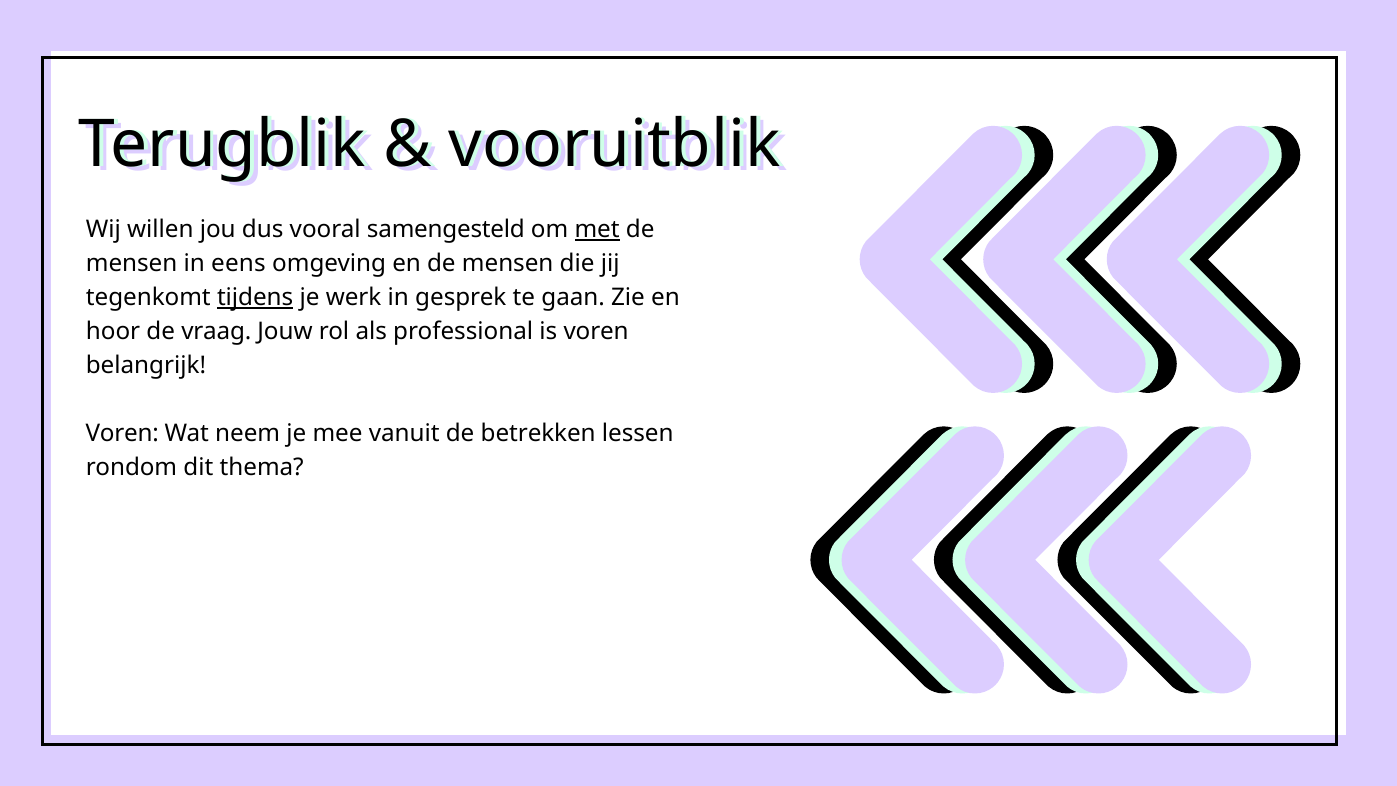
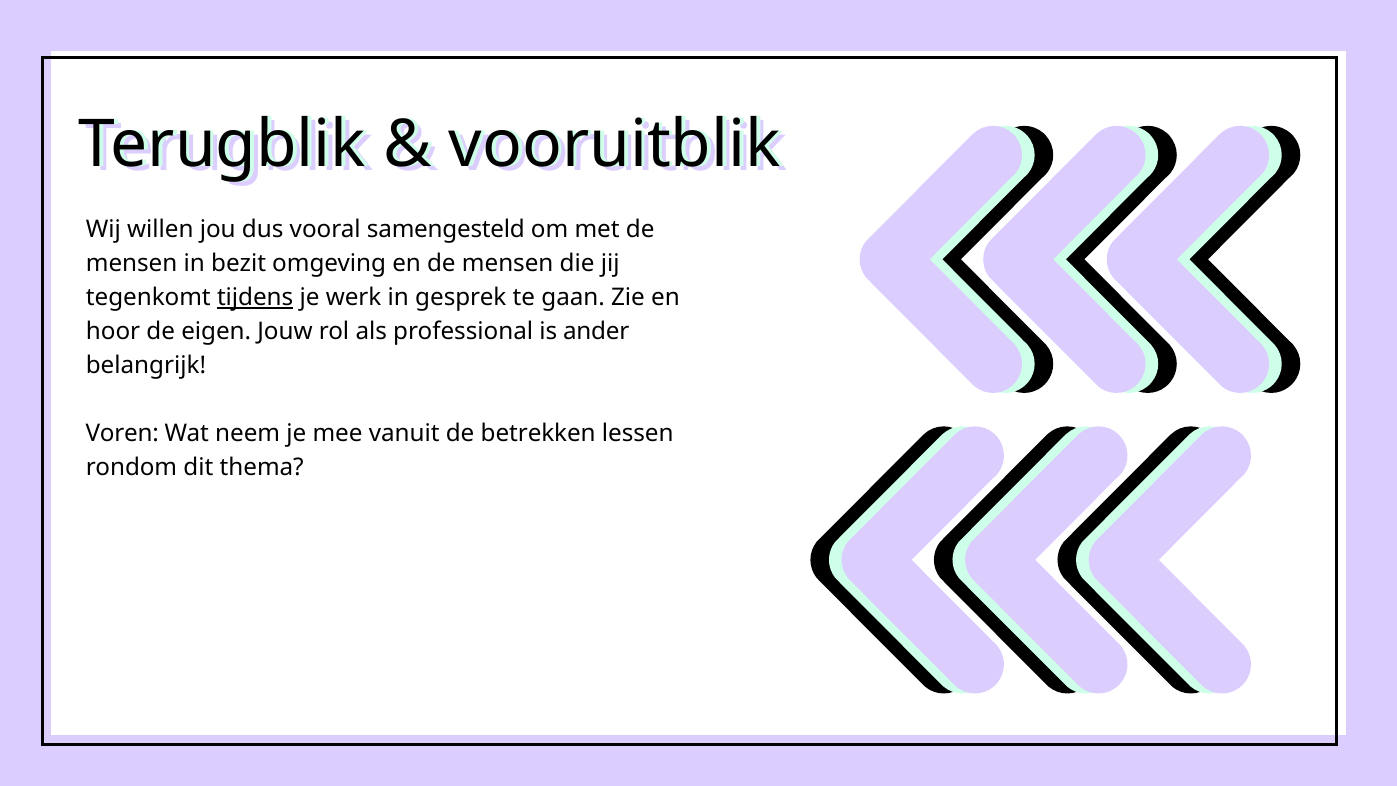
met underline: present -> none
eens: eens -> bezit
vraag: vraag -> eigen
is voren: voren -> ander
